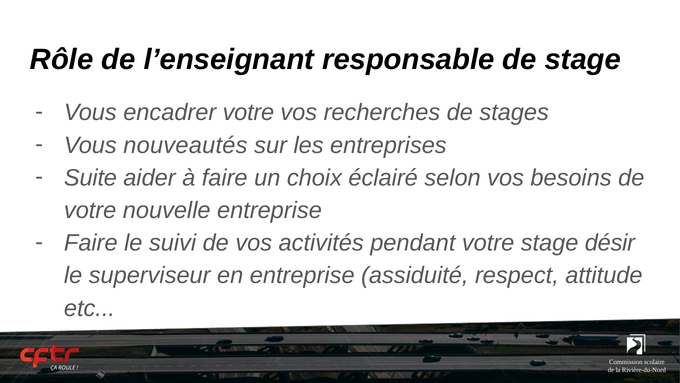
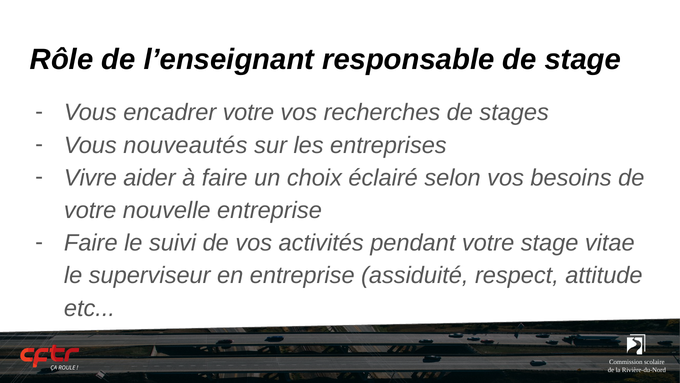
Suite: Suite -> Vivre
désir: désir -> vitae
